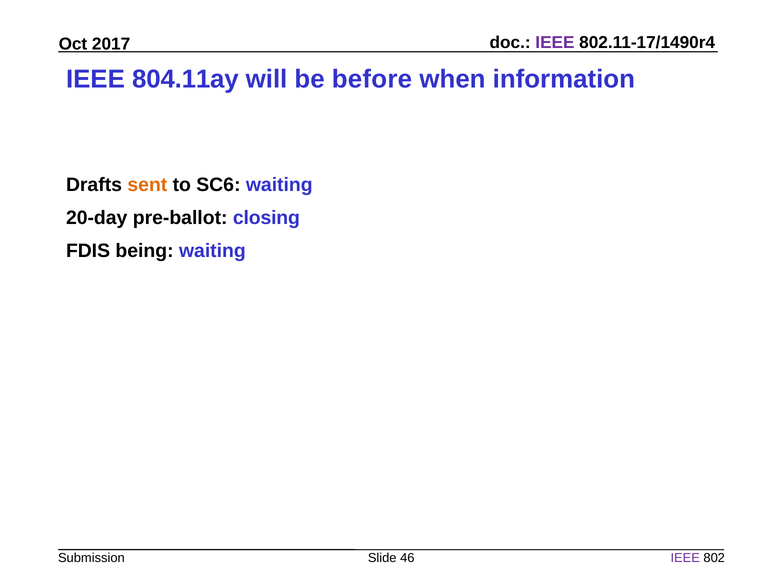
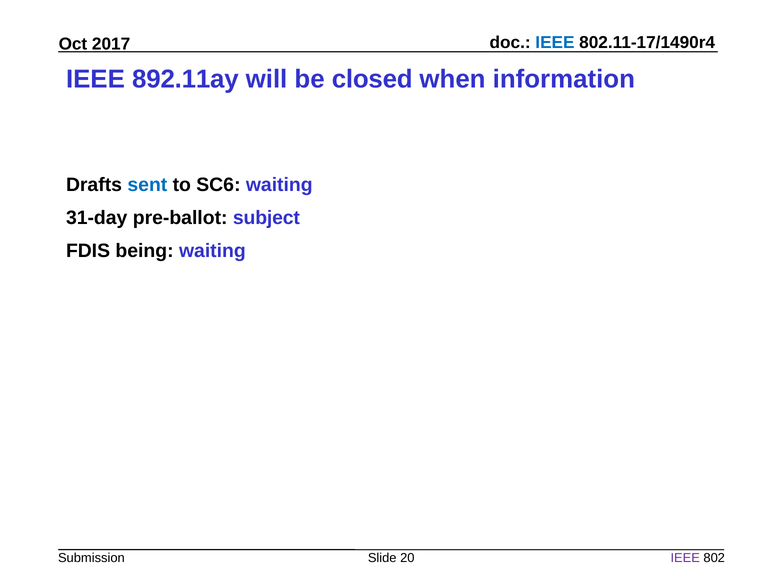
IEEE at (555, 43) colour: purple -> blue
804.11ay: 804.11ay -> 892.11ay
before: before -> closed
sent colour: orange -> blue
20-day: 20-day -> 31-day
closing: closing -> subject
46: 46 -> 20
